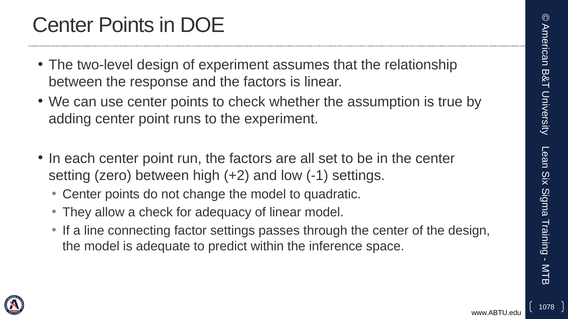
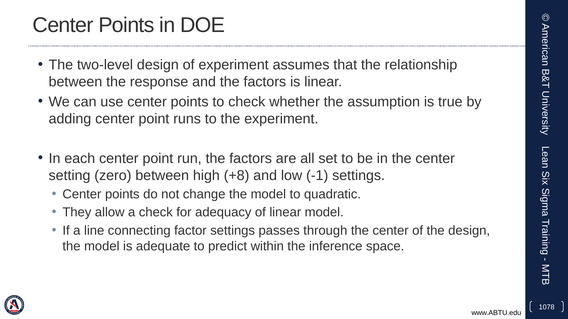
+2: +2 -> +8
